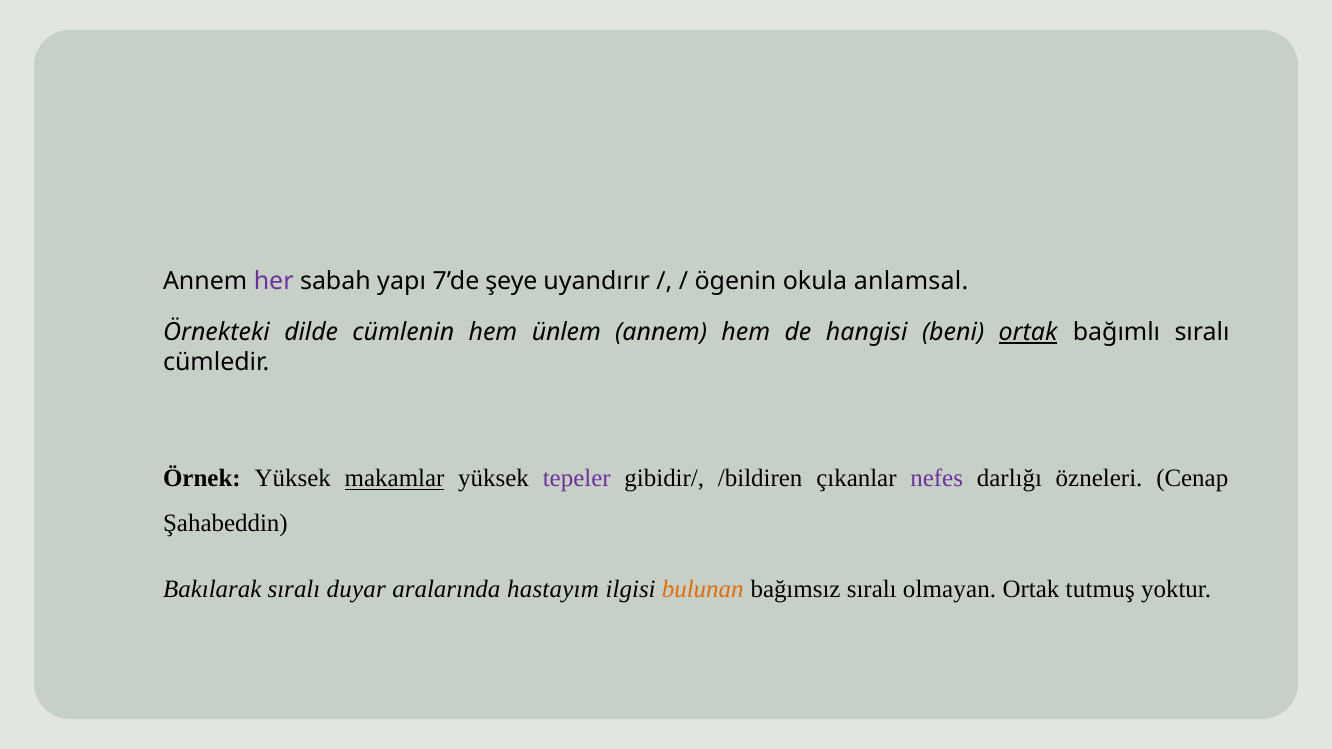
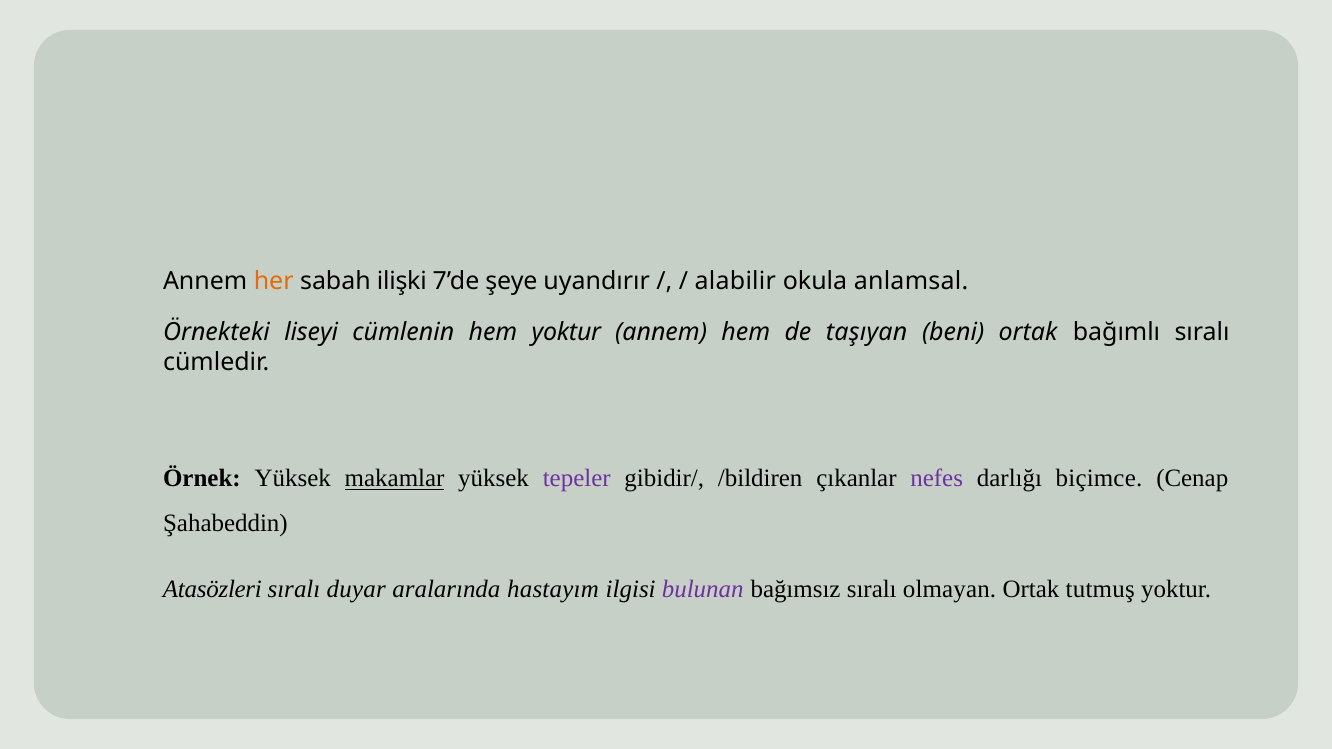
her colour: purple -> orange
yapı: yapı -> ilişki
ögenin: ögenin -> alabilir
dilde: dilde -> liseyi
hem ünlem: ünlem -> yoktur
hangisi: hangisi -> taşıyan
ortak at (1028, 332) underline: present -> none
özneleri: özneleri -> biçimce
Bakılarak: Bakılarak -> Atasözleri
bulunan colour: orange -> purple
